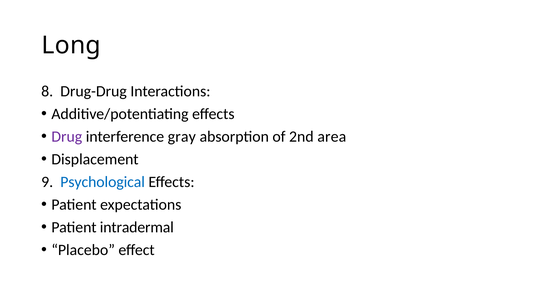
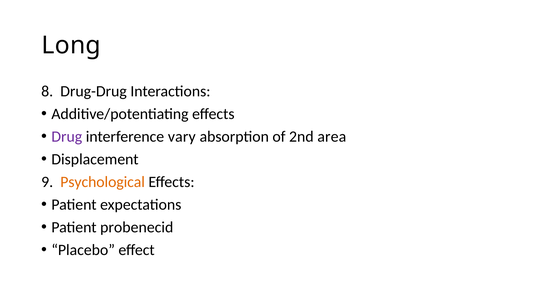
gray: gray -> vary
Psychological colour: blue -> orange
intradermal: intradermal -> probenecid
